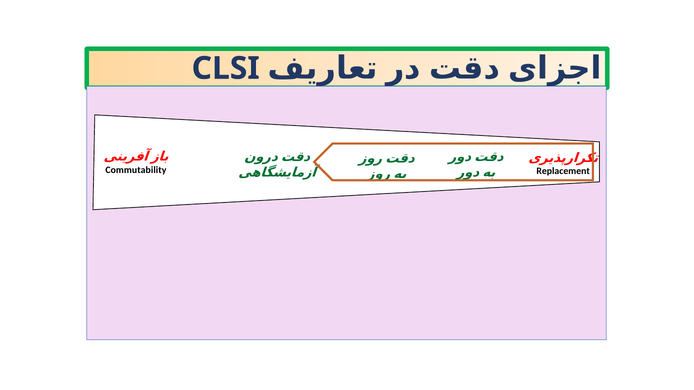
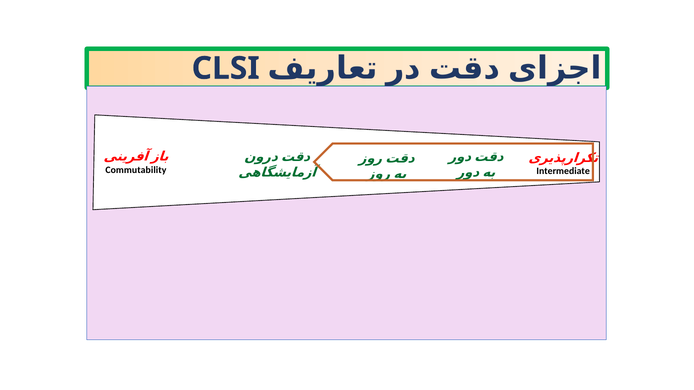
Replacement: Replacement -> Intermediate
